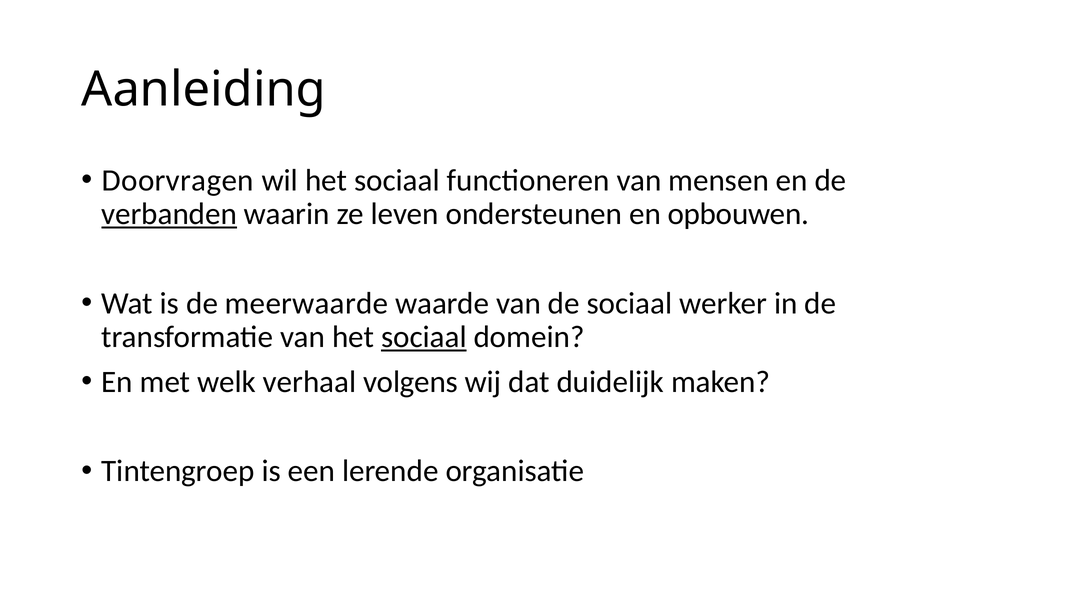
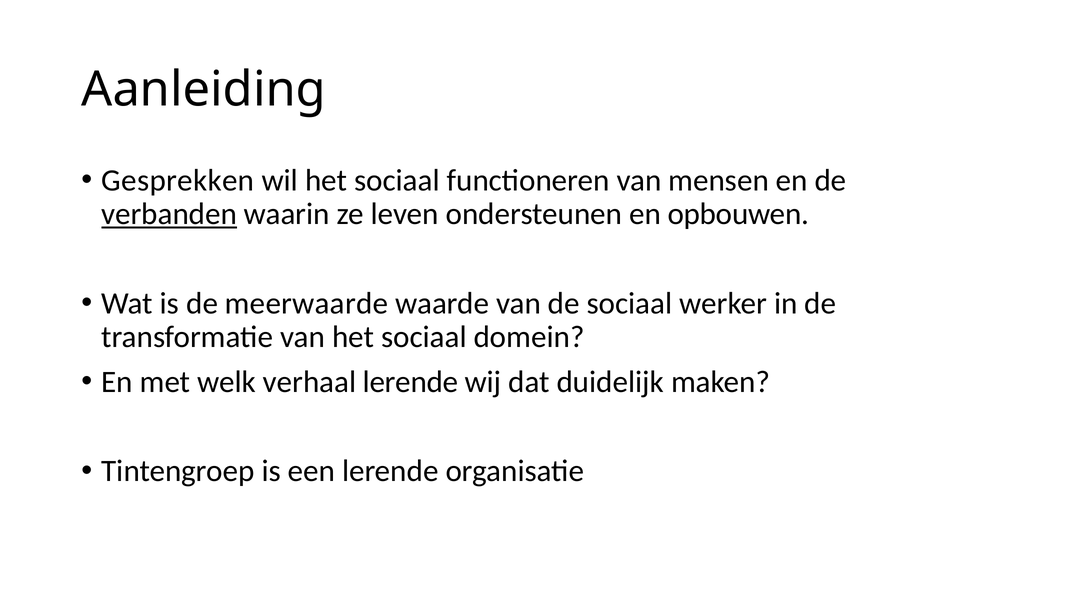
Doorvragen: Doorvragen -> Gesprekken
sociaal at (424, 337) underline: present -> none
verhaal volgens: volgens -> lerende
